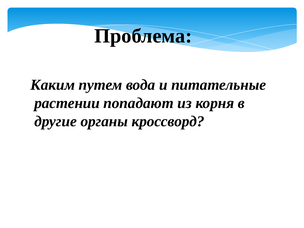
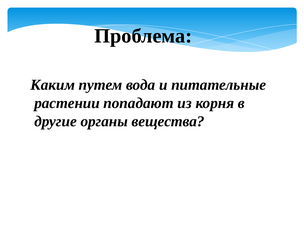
кроссворд: кроссворд -> вещества
